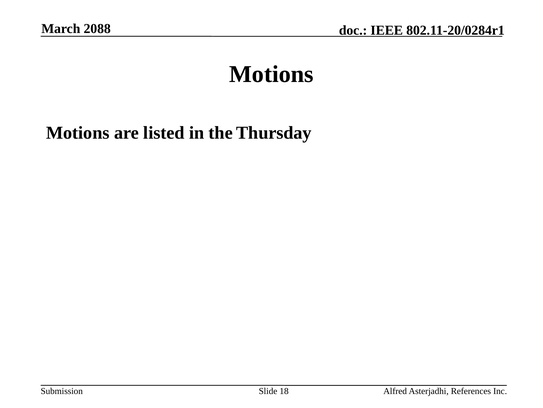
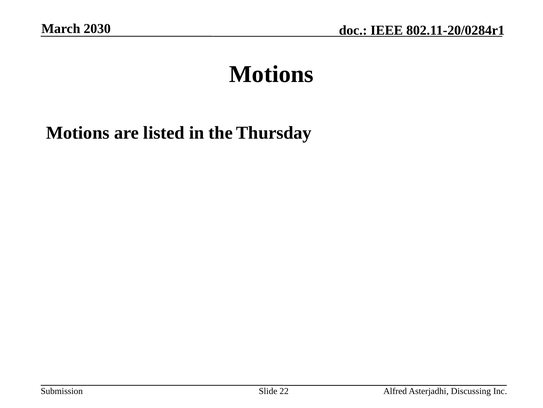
2088: 2088 -> 2030
18: 18 -> 22
References: References -> Discussing
